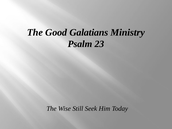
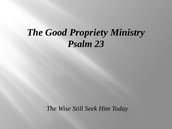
Galatians: Galatians -> Propriety
